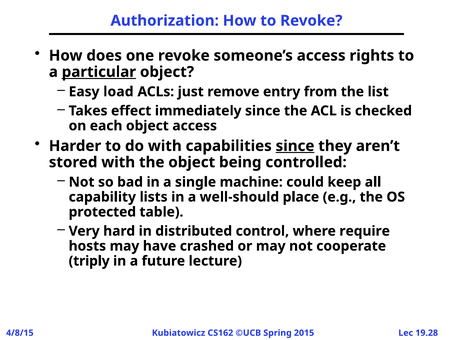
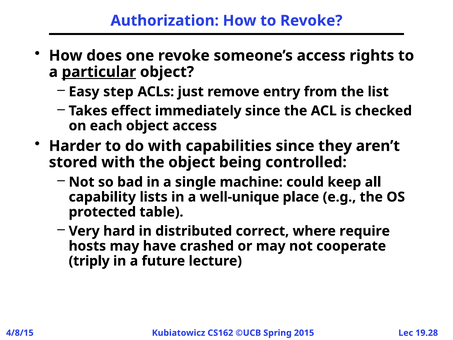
load: load -> step
since at (295, 146) underline: present -> none
well-should: well-should -> well-unique
control: control -> correct
